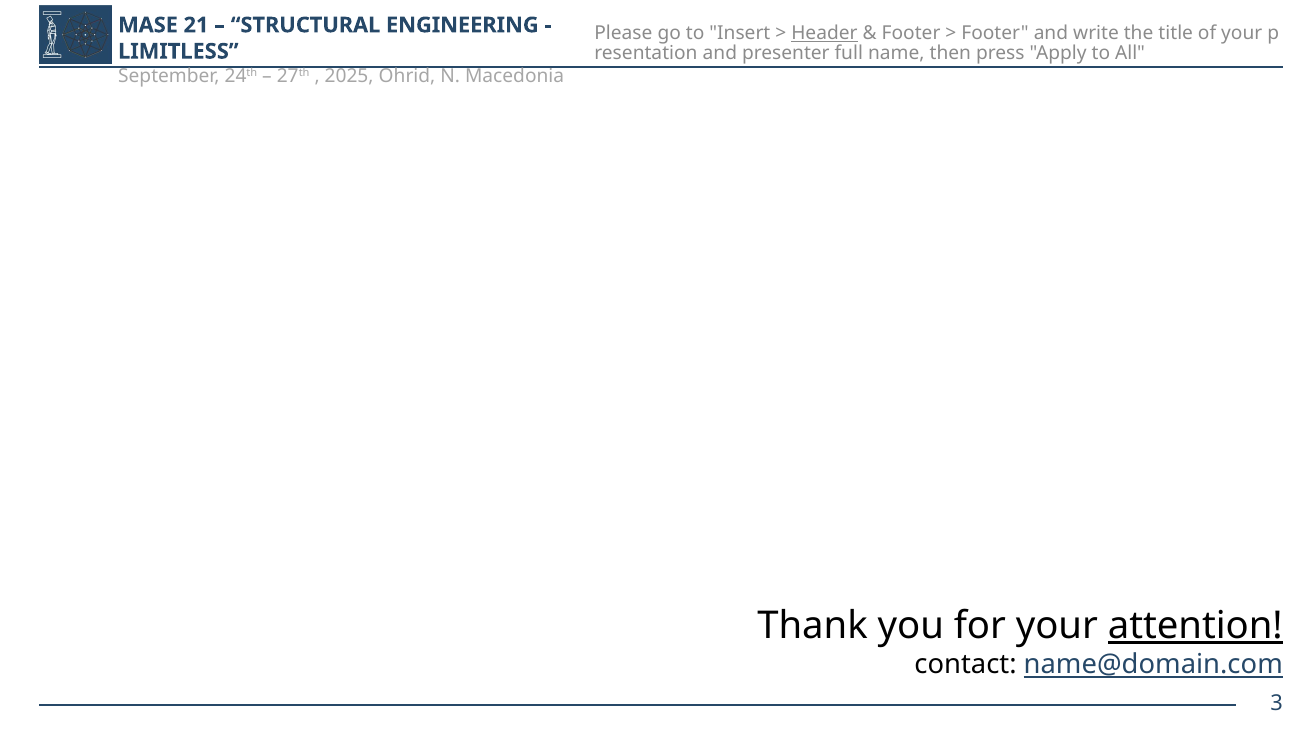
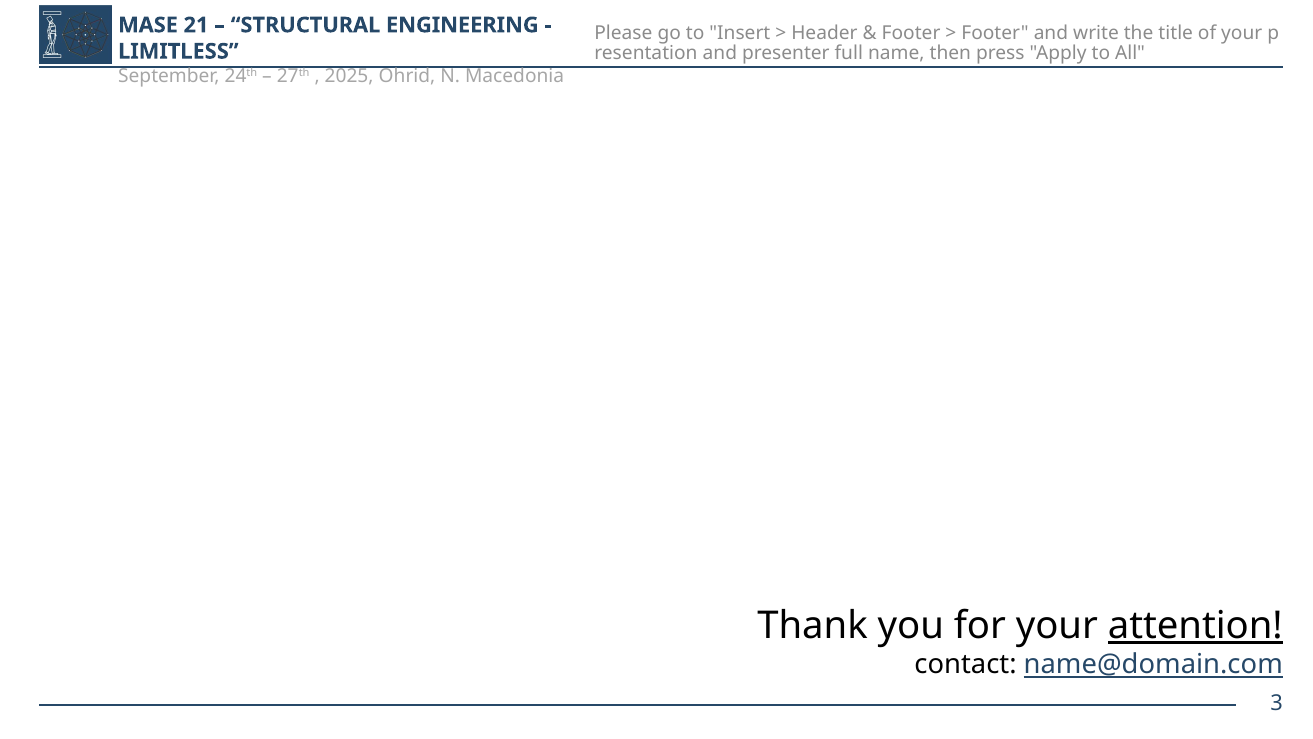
Header underline: present -> none
